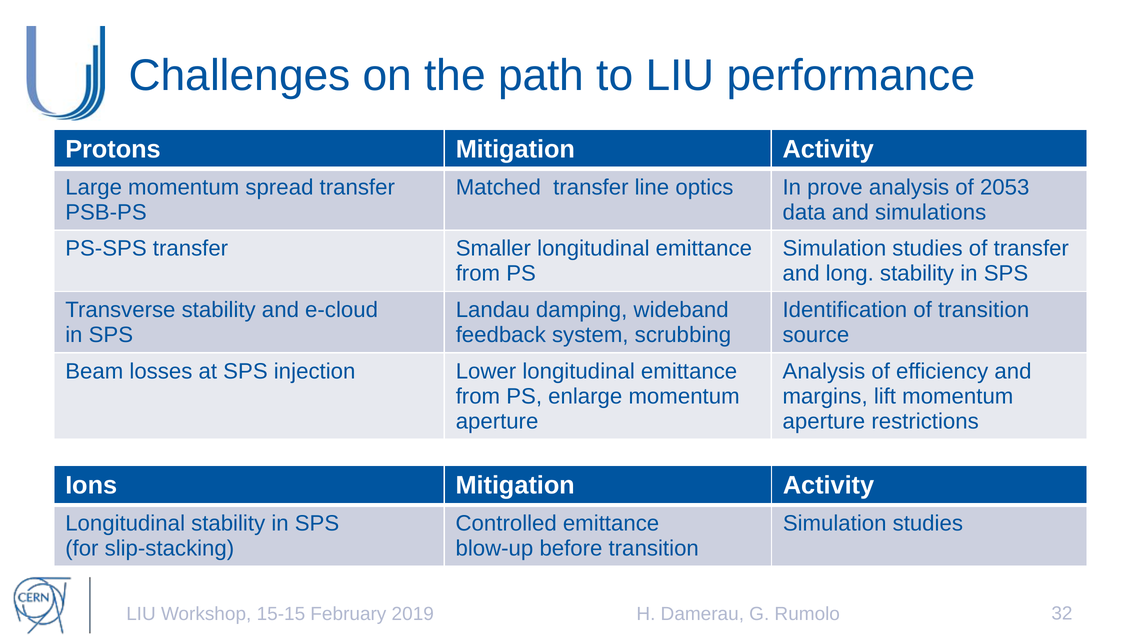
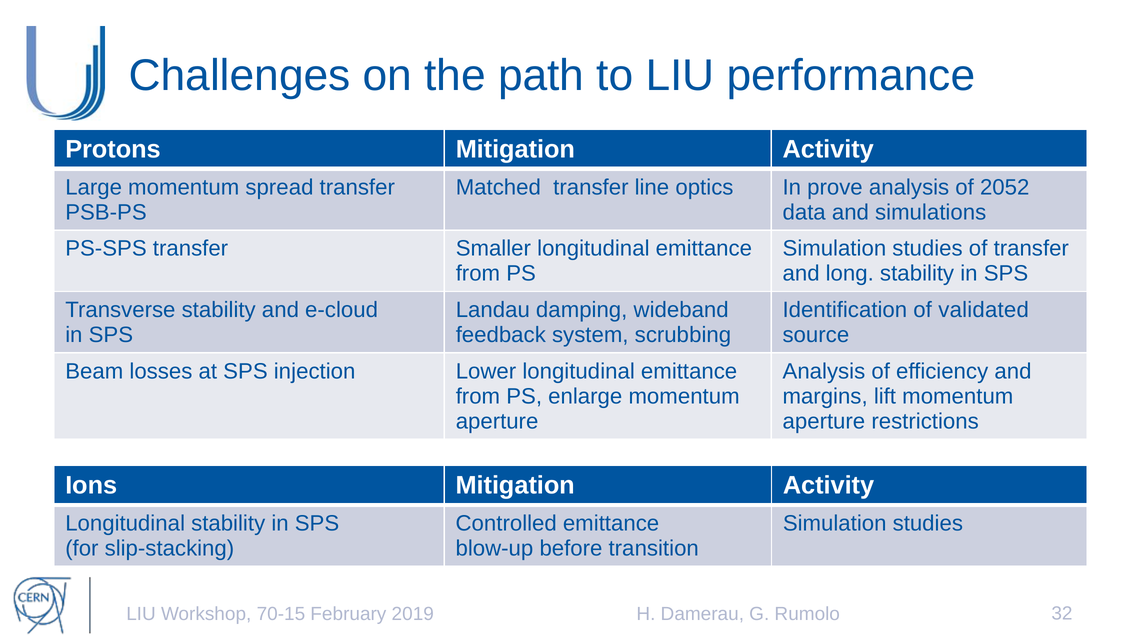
2053: 2053 -> 2052
of transition: transition -> validated
15-15: 15-15 -> 70-15
